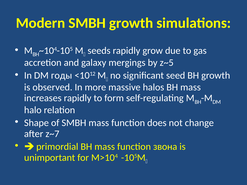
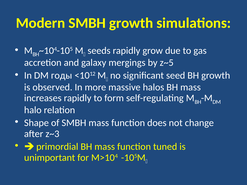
z~7: z~7 -> z~3
звона: звона -> tuned
